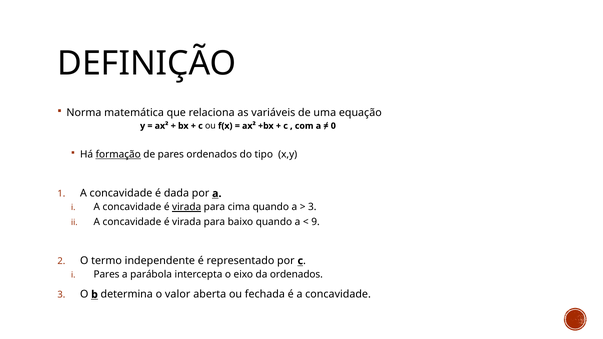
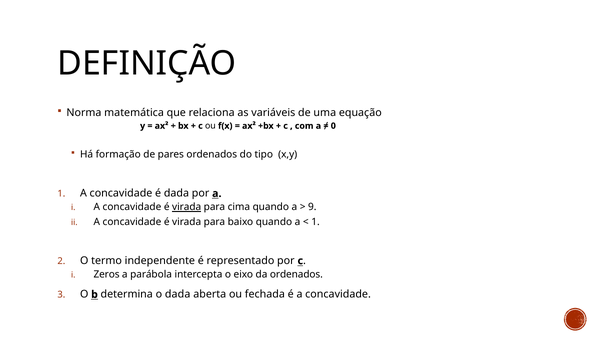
formação underline: present -> none
3 at (312, 207): 3 -> 9
9 at (316, 222): 9 -> 1
Pares at (107, 275): Pares -> Zeros
o valor: valor -> dada
